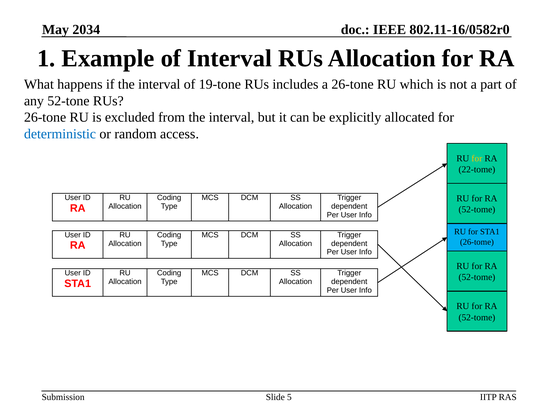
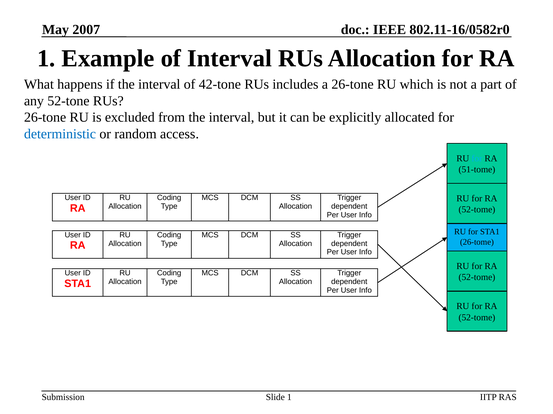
2034: 2034 -> 2007
19-tone: 19-tone -> 42-tone
for at (477, 159) colour: yellow -> light blue
22-tome: 22-tome -> 51-tome
Slide 5: 5 -> 1
